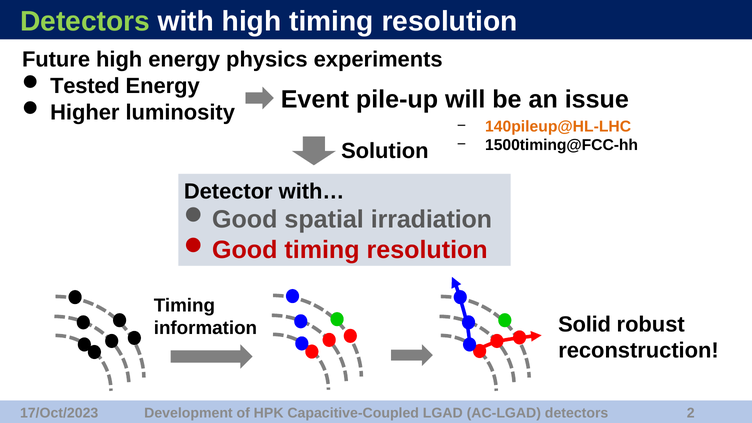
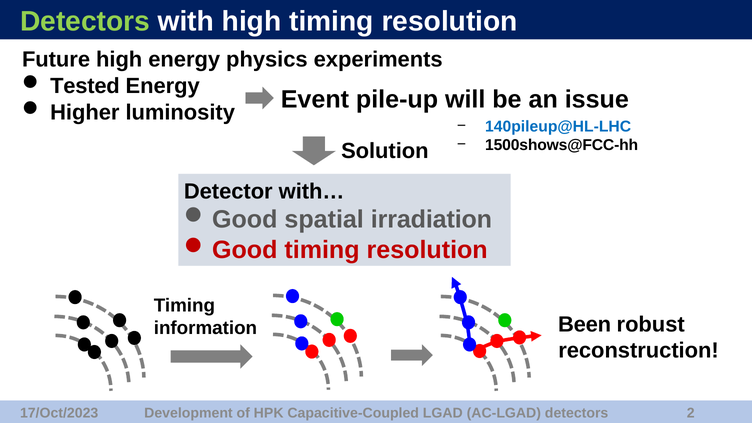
140pileup@HL-LHC colour: orange -> blue
1500timing@FCC-hh: 1500timing@FCC-hh -> 1500shows@FCC-hh
Solid: Solid -> Been
